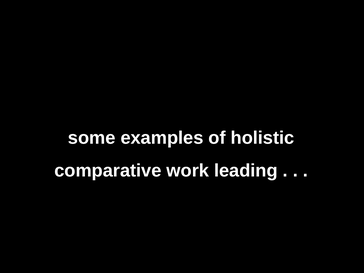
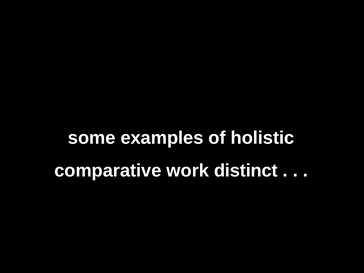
leading: leading -> distinct
